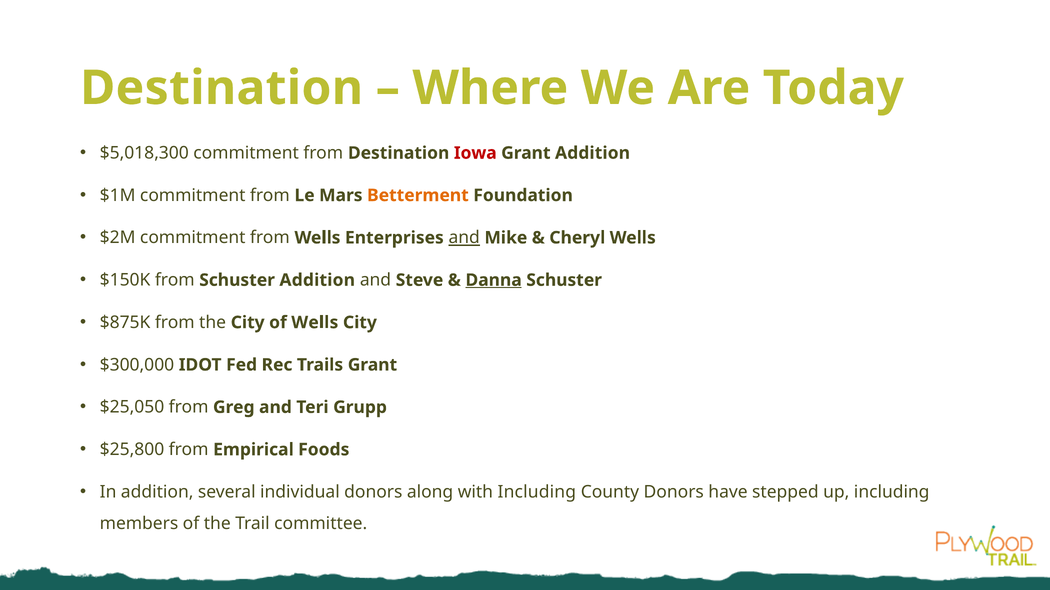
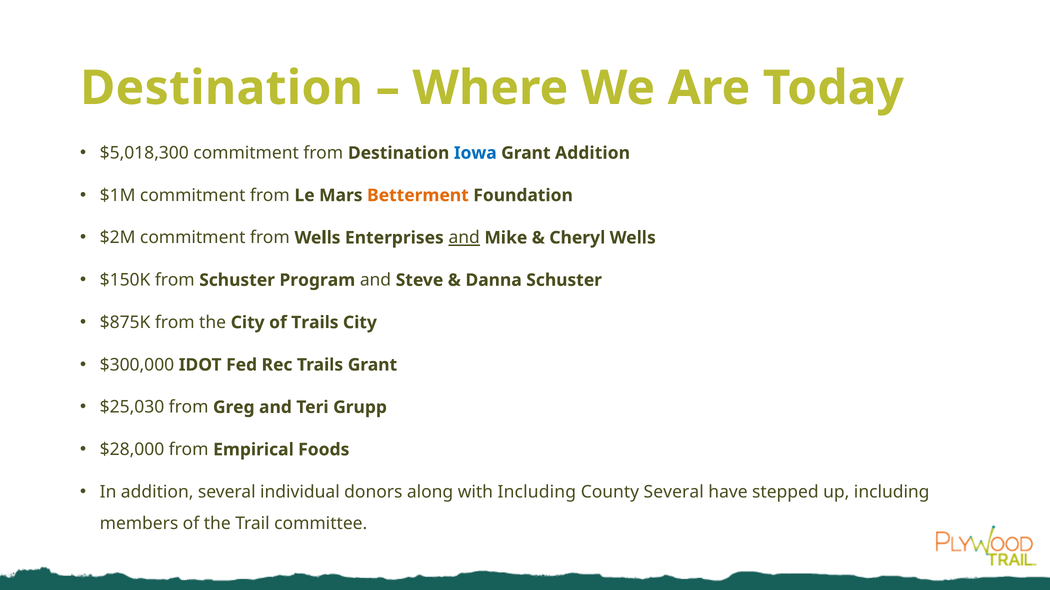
Iowa colour: red -> blue
Schuster Addition: Addition -> Program
Danna underline: present -> none
of Wells: Wells -> Trails
$25,050: $25,050 -> $25,030
$25,800: $25,800 -> $28,000
County Donors: Donors -> Several
